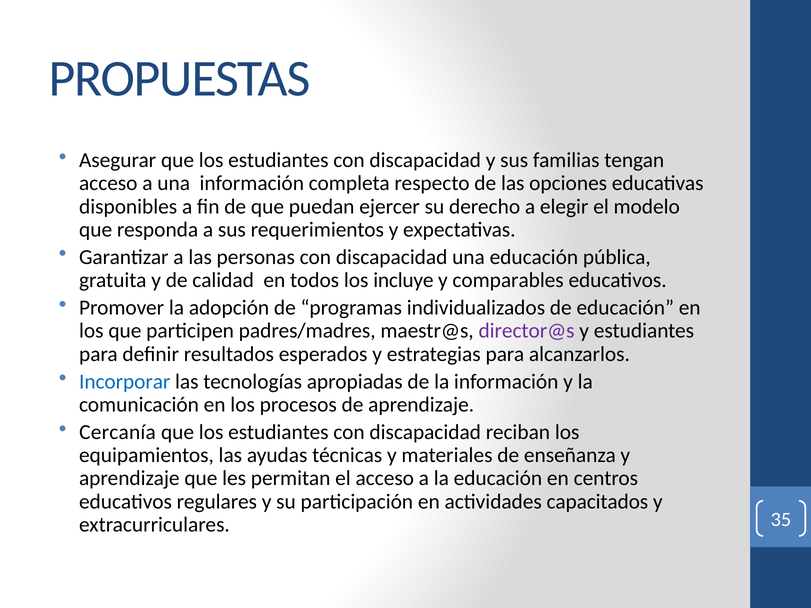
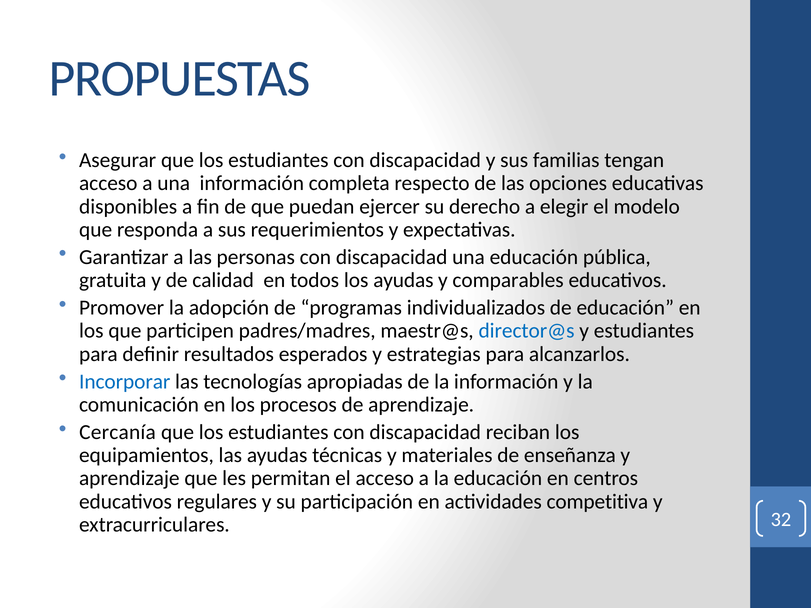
los incluye: incluye -> ayudas
director@s colour: purple -> blue
capacitados: capacitados -> competitiva
35: 35 -> 32
